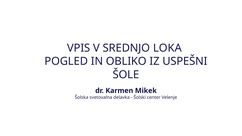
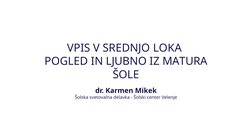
OBLIKO: OBLIKO -> LJUBNO
USPEŠNI: USPEŠNI -> MATURA
